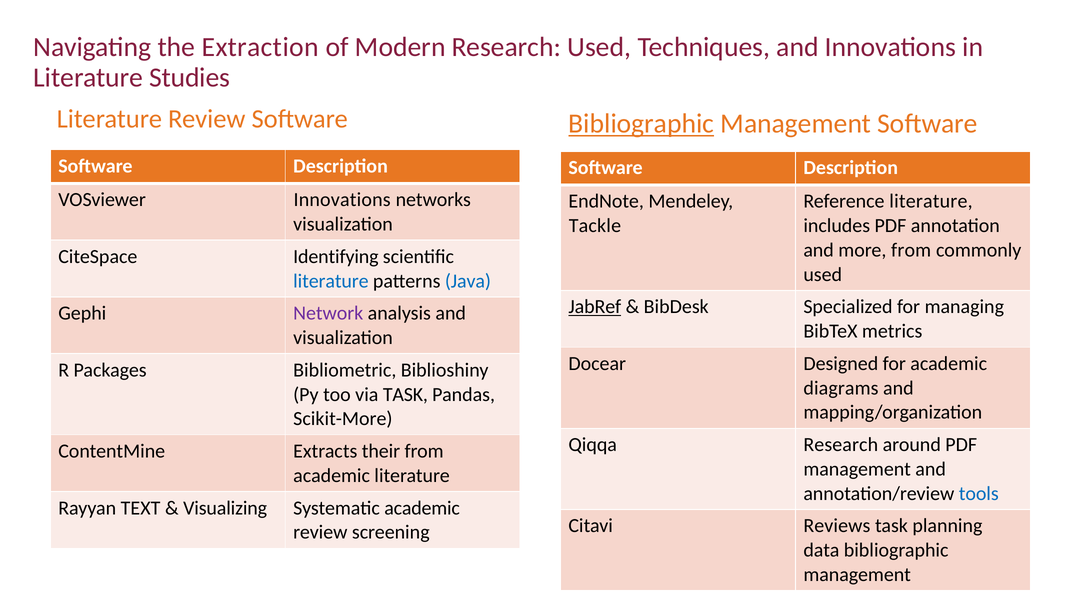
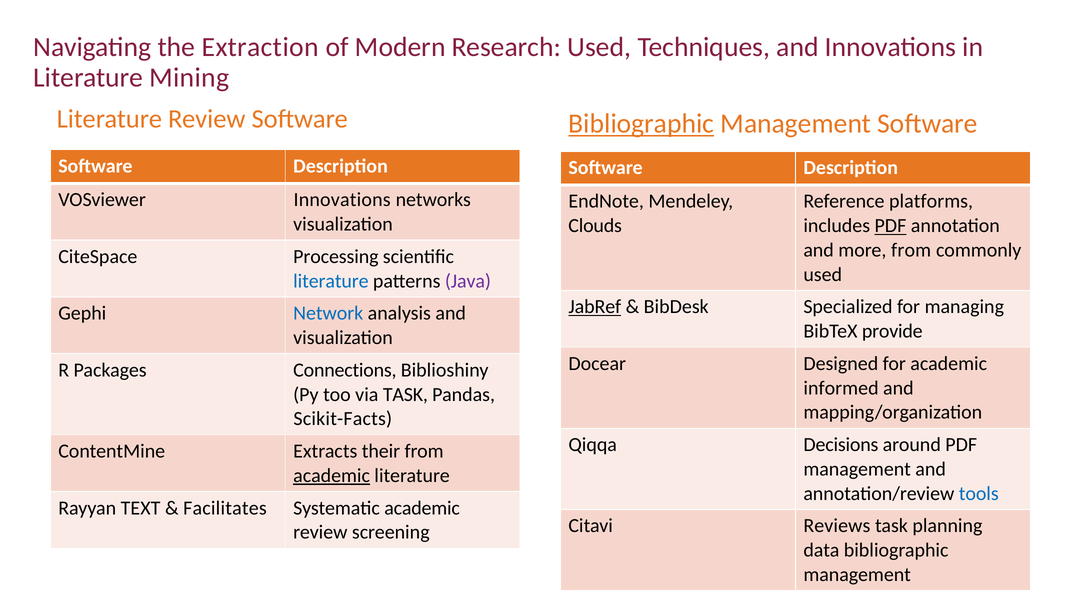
Studies: Studies -> Mining
Reference literature: literature -> platforms
Tackle: Tackle -> Clouds
PDF at (890, 226) underline: none -> present
Identifying: Identifying -> Processing
Java colour: blue -> purple
Network colour: purple -> blue
metrics: metrics -> provide
Bibliometric: Bibliometric -> Connections
diagrams: diagrams -> informed
Scikit-More: Scikit-More -> Scikit-Facts
Qiqqa Research: Research -> Decisions
academic at (332, 476) underline: none -> present
Visualizing: Visualizing -> Facilitates
